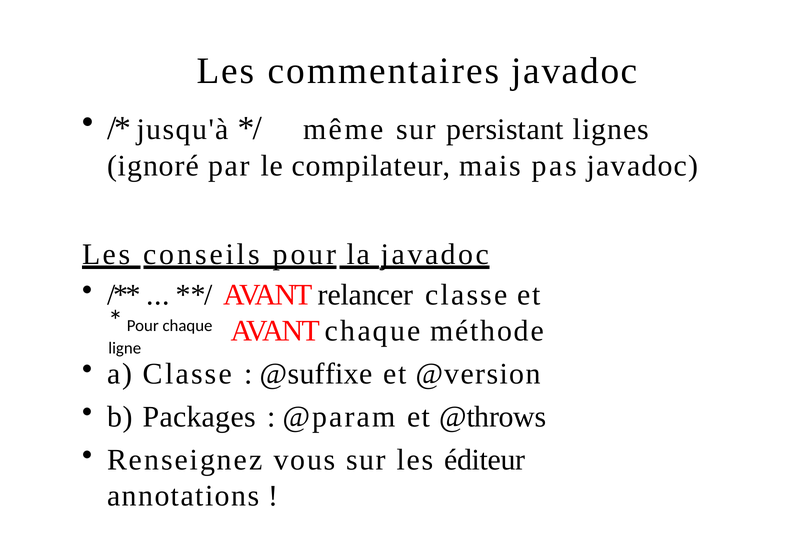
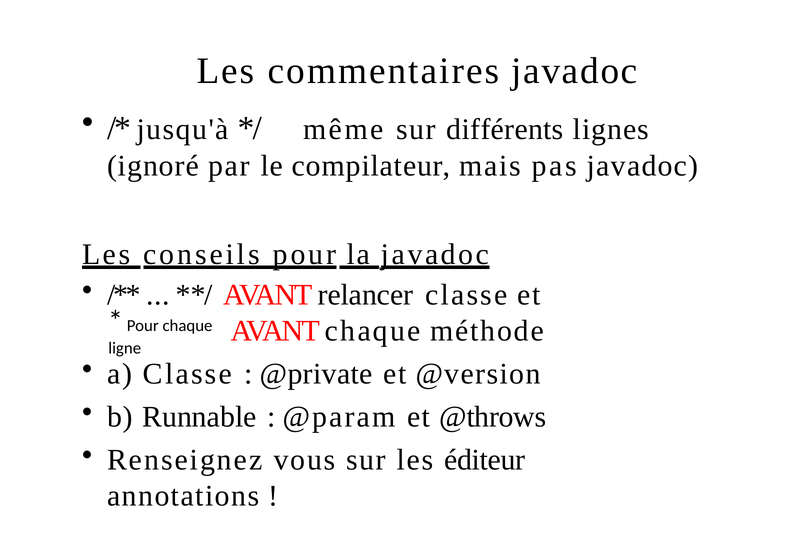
persistant: persistant -> différents
@suffixe: @suffixe -> @private
Packages: Packages -> Runnable
